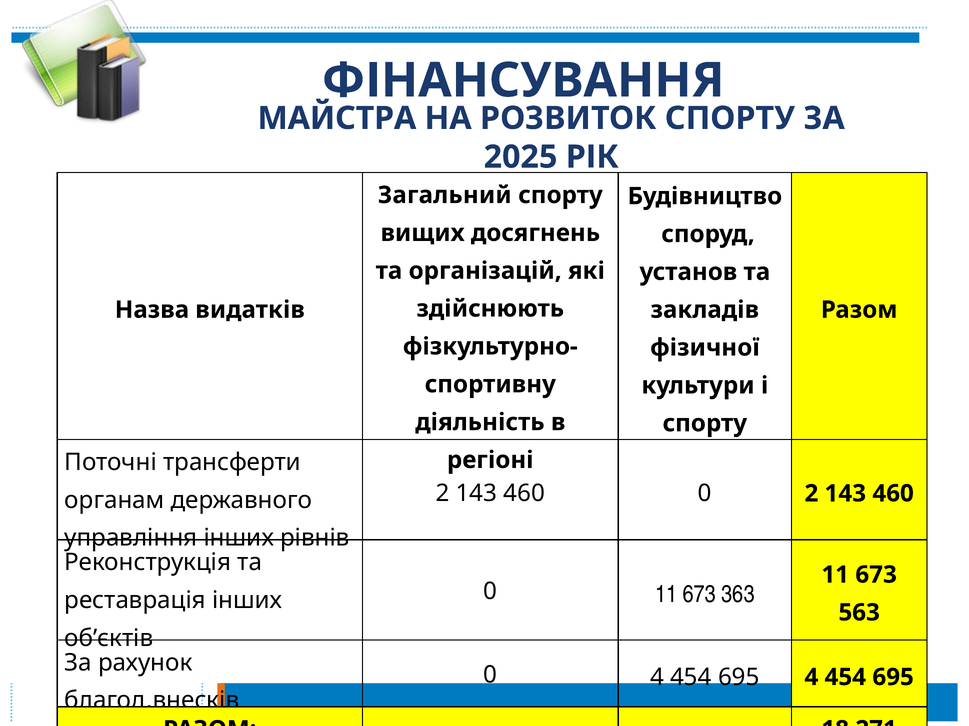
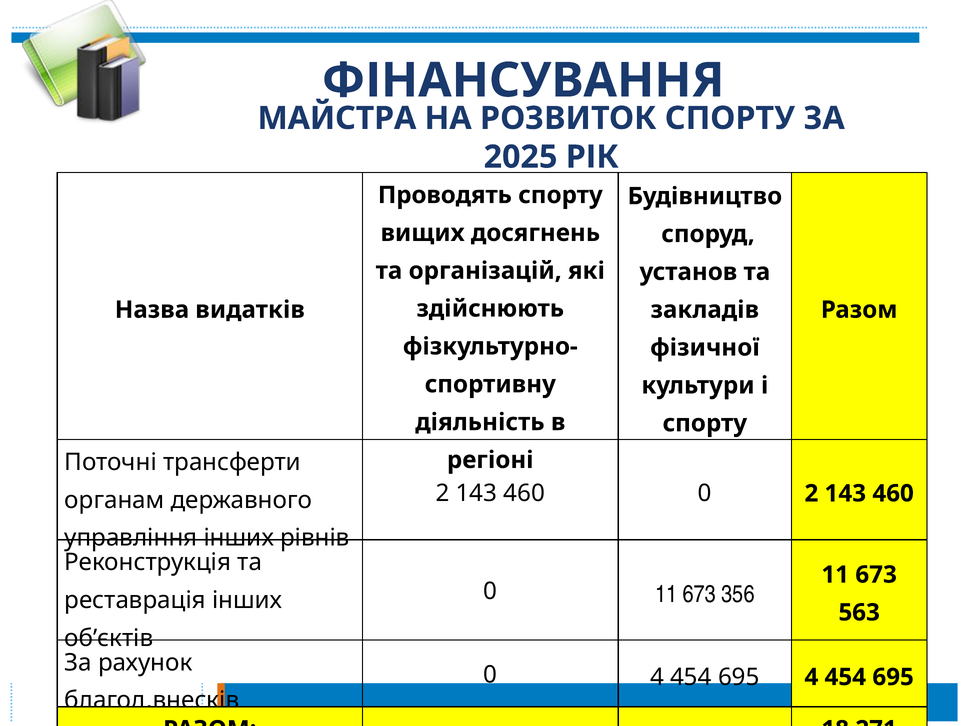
Загальний: Загальний -> Проводять
363: 363 -> 356
